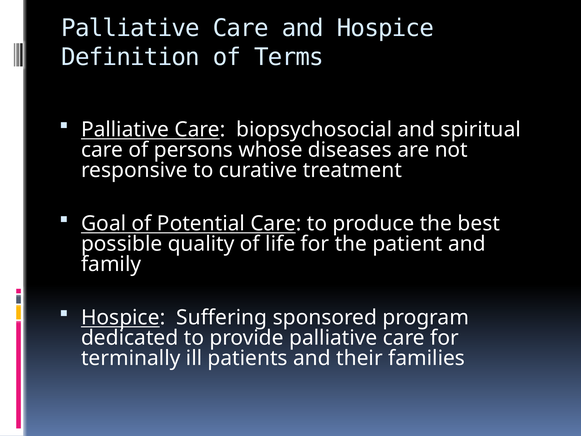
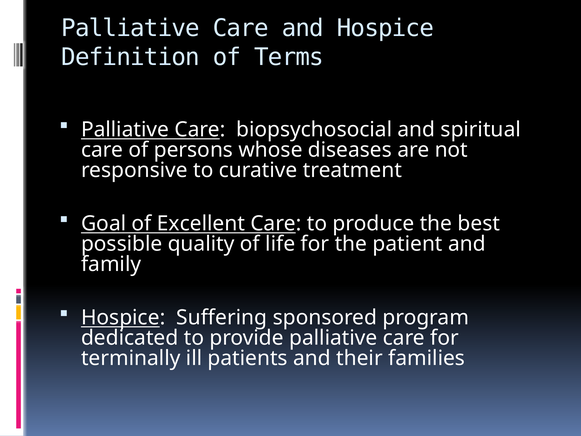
Potential: Potential -> Excellent
